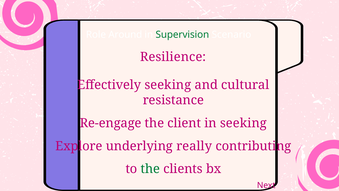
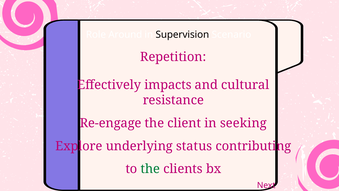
Supervision colour: green -> black
Resilience: Resilience -> Repetition
Effectively seeking: seeking -> impacts
really: really -> status
